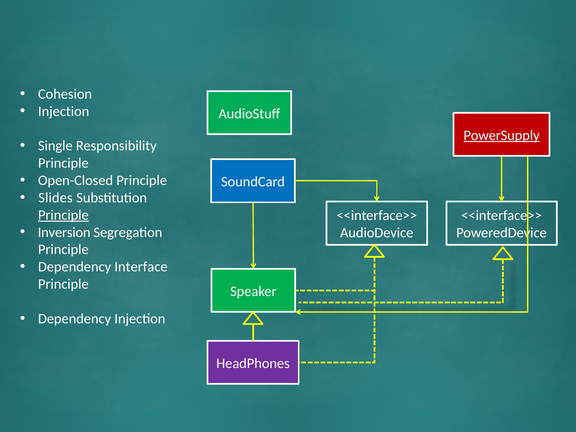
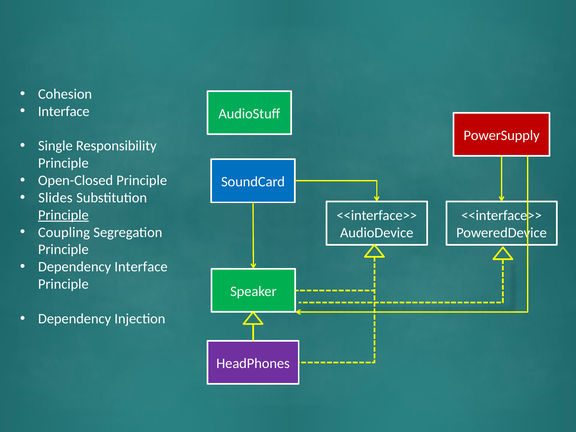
Injection at (64, 111): Injection -> Interface
PowerSupply underline: present -> none
Inversion: Inversion -> Coupling
